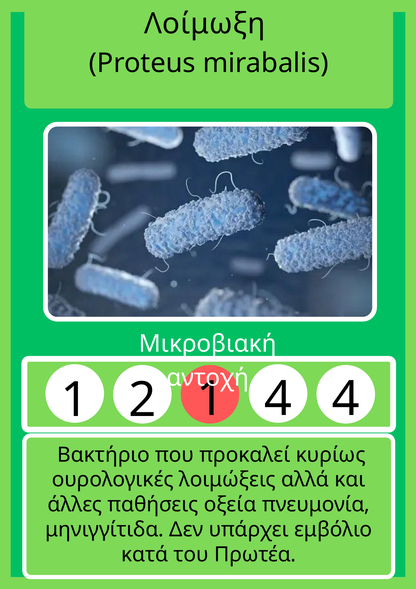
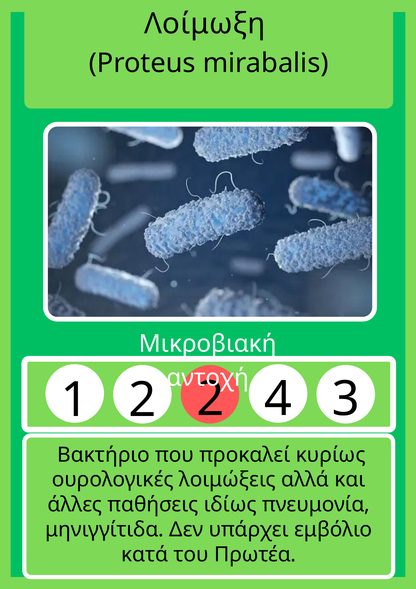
2 1: 1 -> 2
4 4: 4 -> 3
οξεία: οξεία -> ιδίως
